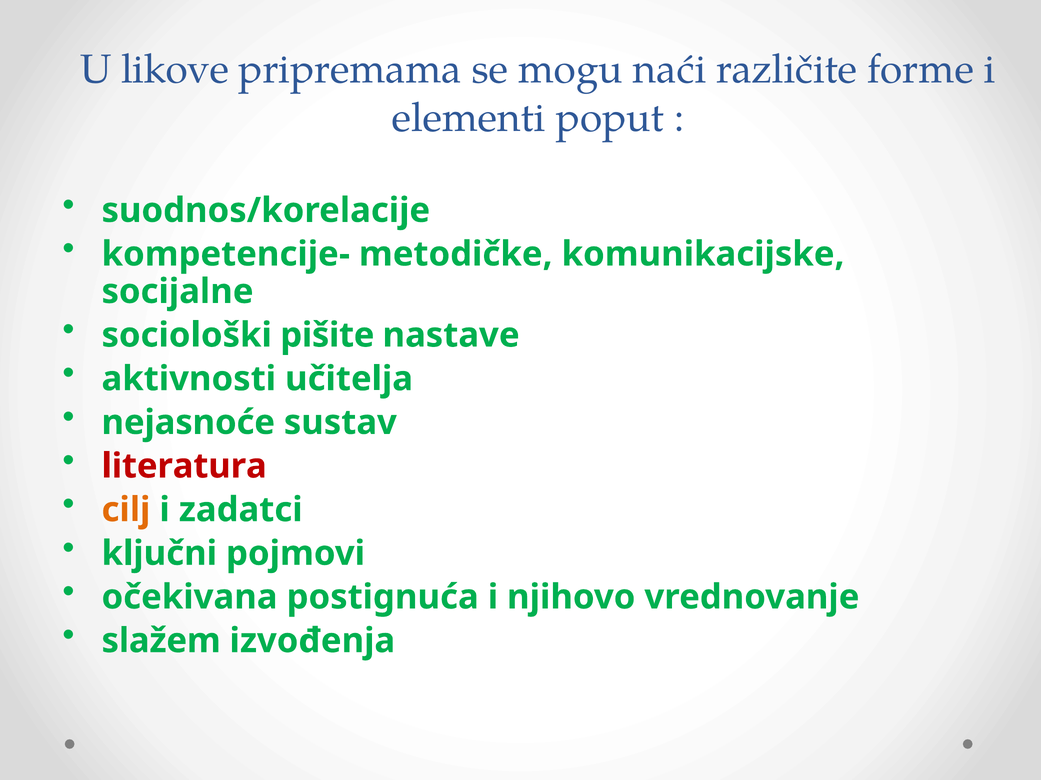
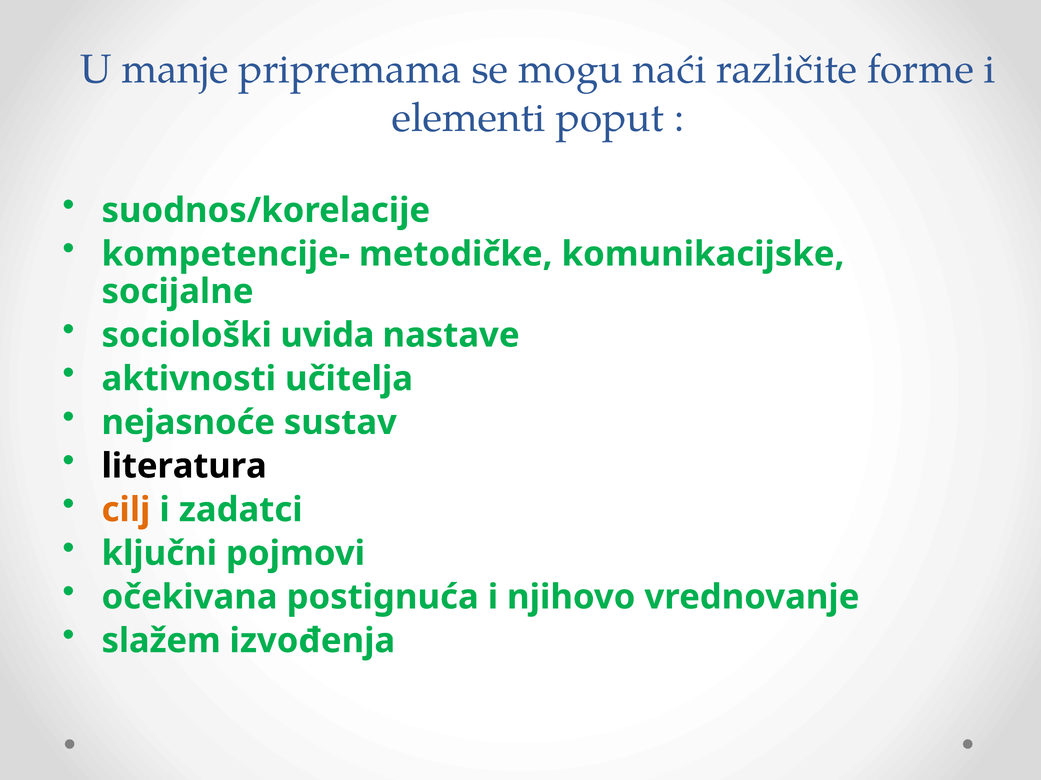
likove: likove -> manje
pišite: pišite -> uvida
literatura colour: red -> black
